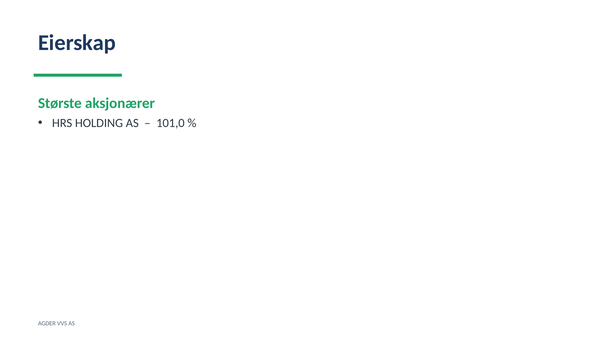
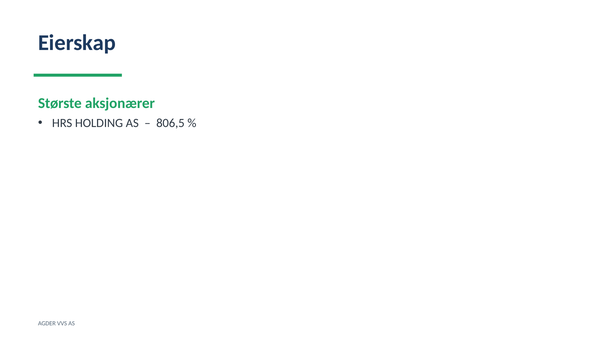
101,0: 101,0 -> 806,5
